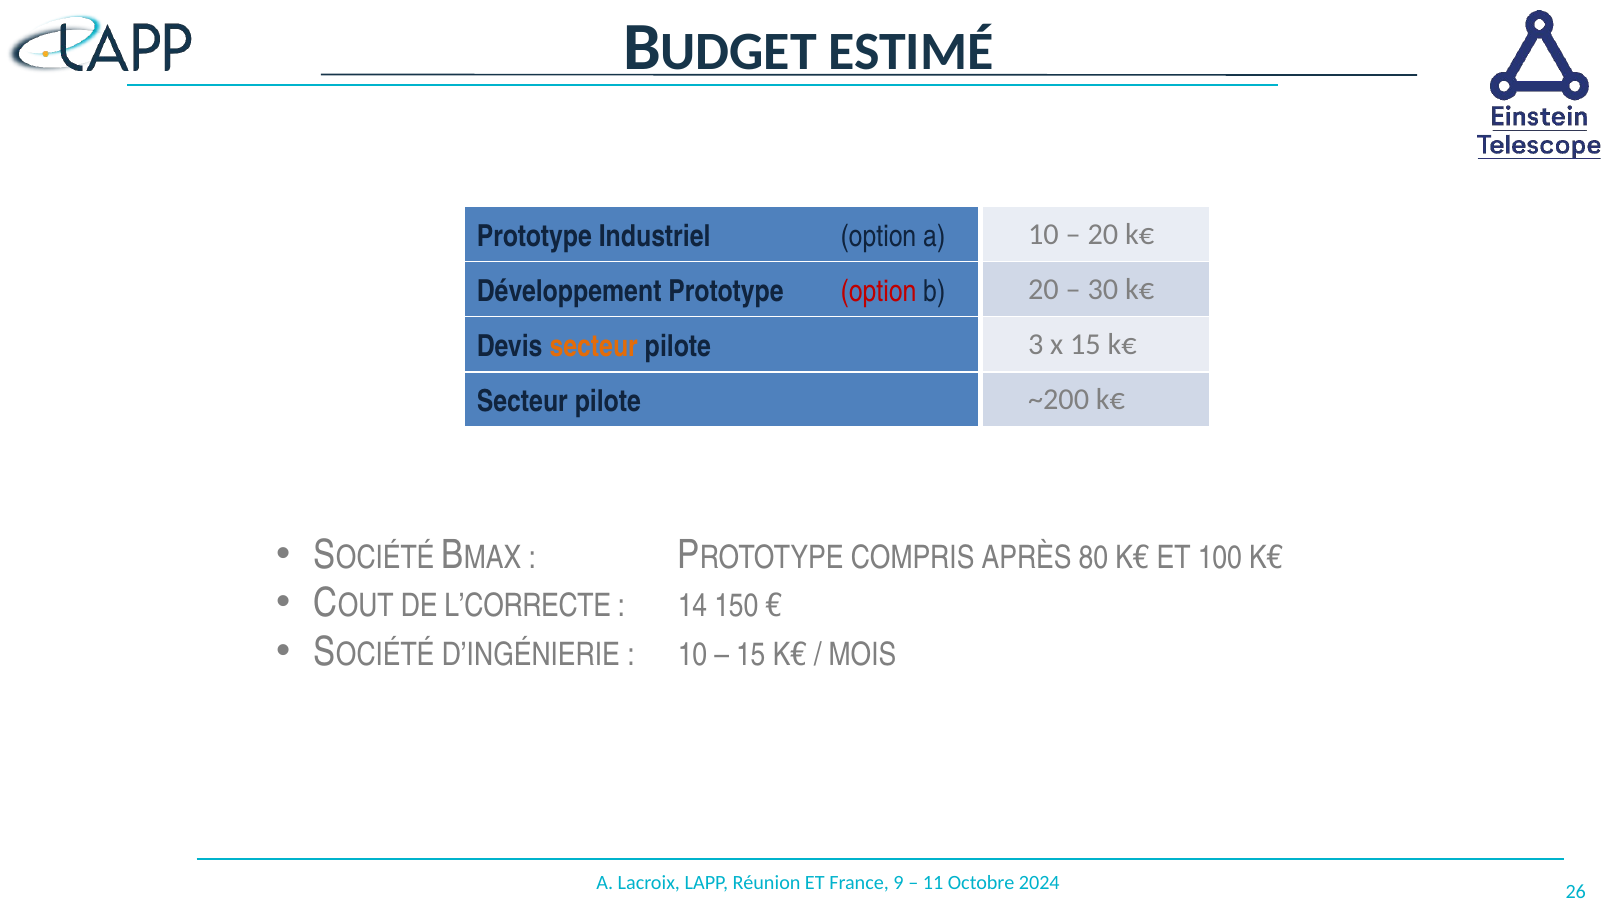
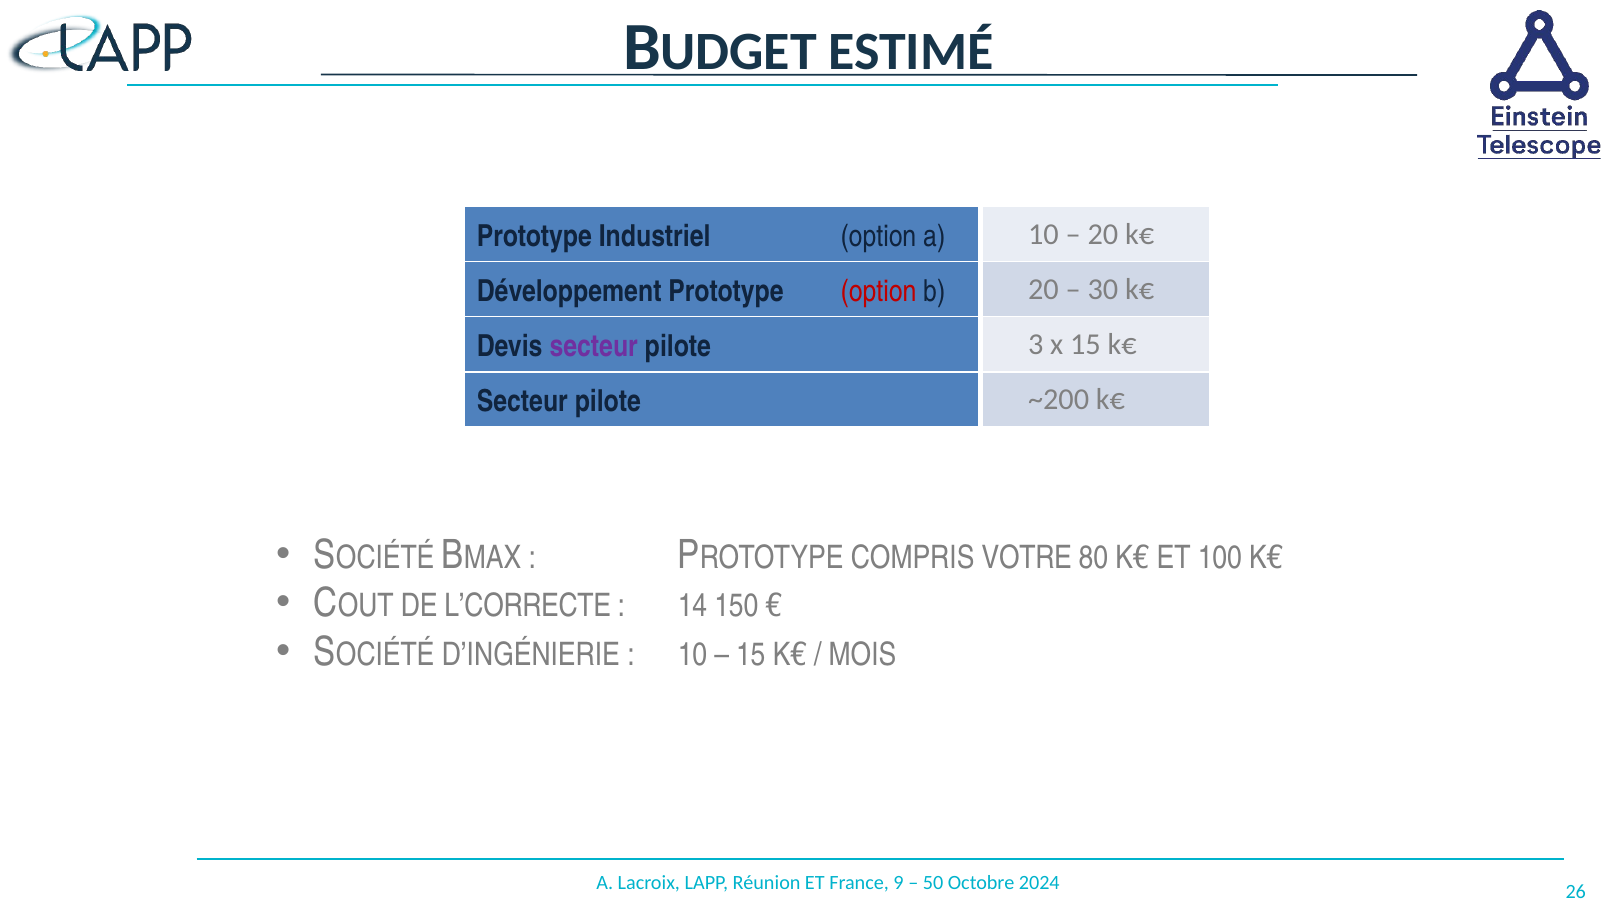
secteur at (594, 346) colour: orange -> purple
APRÈS: APRÈS -> VOTRE
11: 11 -> 50
